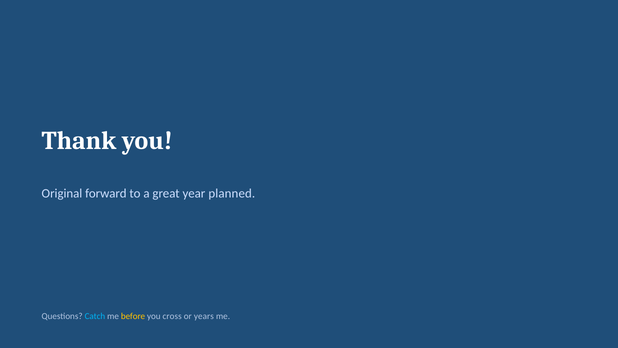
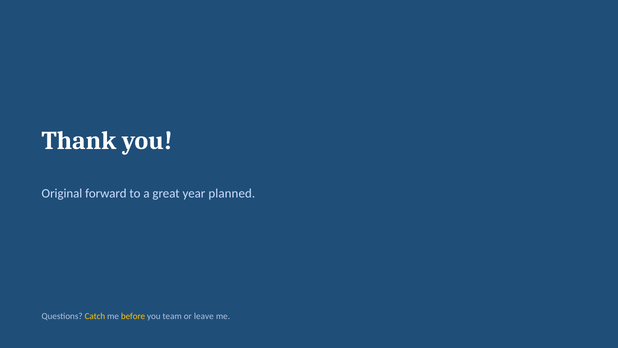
Catch colour: light blue -> yellow
cross: cross -> team
years: years -> leave
